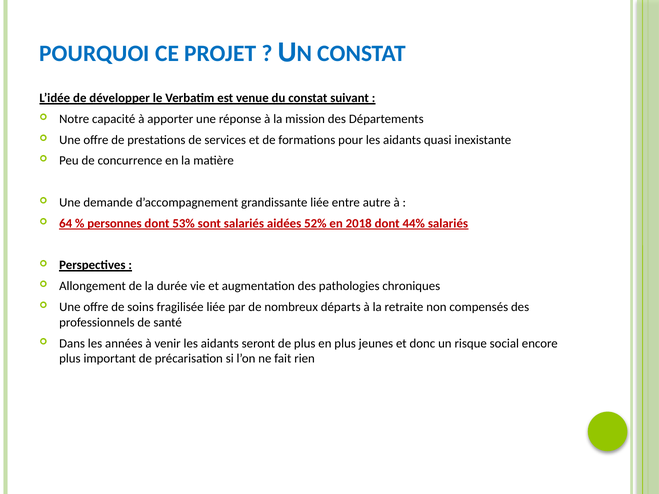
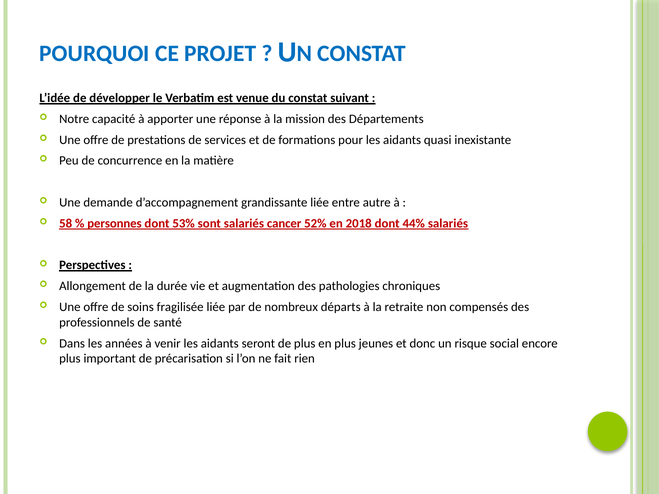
64: 64 -> 58
aidées: aidées -> cancer
